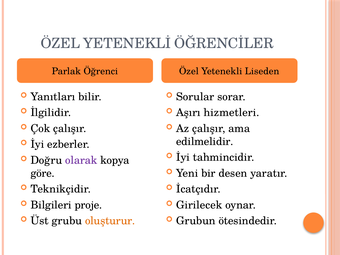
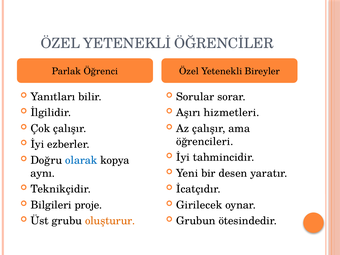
Liseden: Liseden -> Bireyler
edilmelidir: edilmelidir -> öğrencileri
olarak colour: purple -> blue
göre: göre -> aynı
